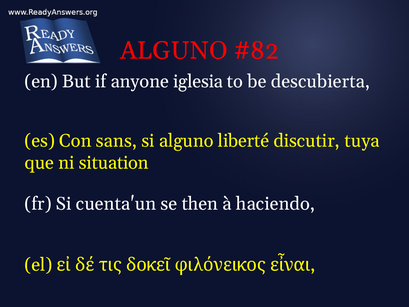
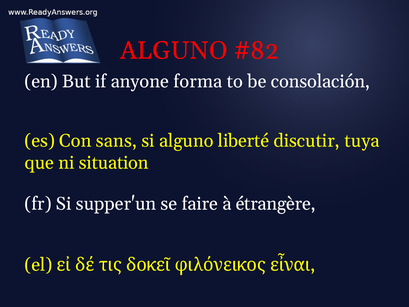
iglesia: iglesia -> forma
descubierta: descubierta -> consolación
cuenta'un: cuenta'un -> supper'un
then: then -> faire
haciendo: haciendo -> étrangère
